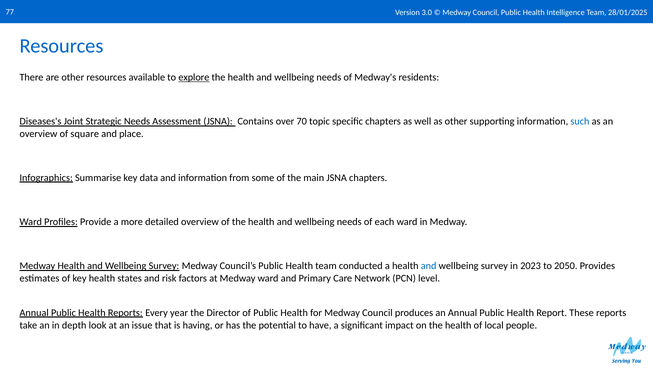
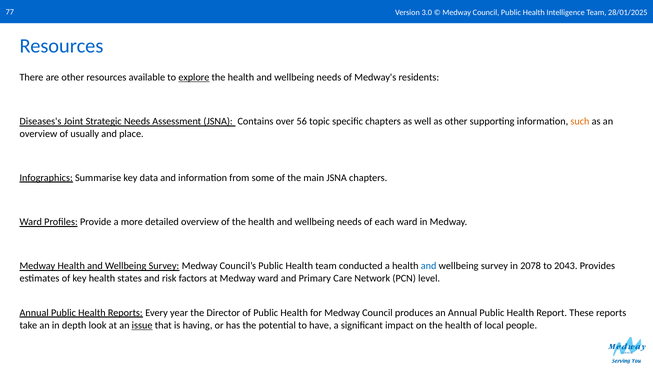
70: 70 -> 56
such colour: blue -> orange
square: square -> usually
2023: 2023 -> 2078
2050: 2050 -> 2043
issue underline: none -> present
